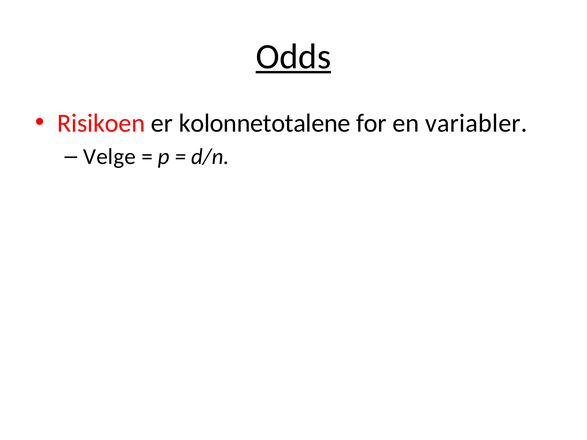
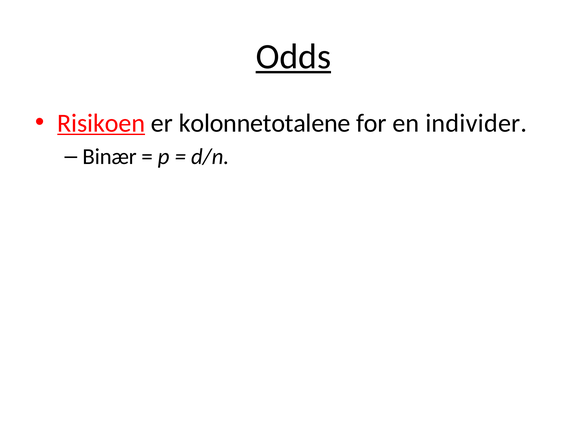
Risikoen underline: none -> present
variabler: variabler -> individer
Velge: Velge -> Binær
